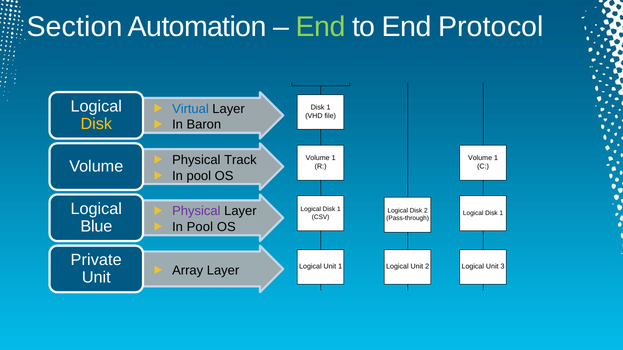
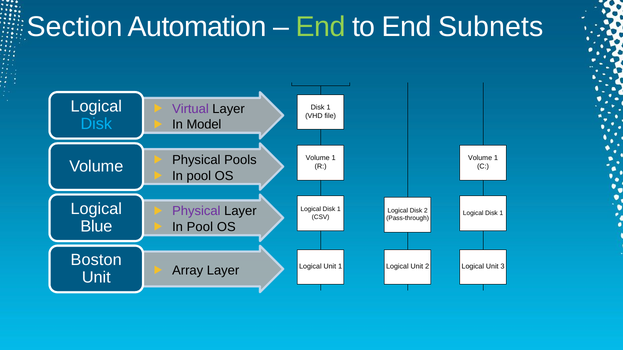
Protocol: Protocol -> Subnets
Virtual colour: blue -> purple
Disk at (96, 124) colour: yellow -> light blue
Baron: Baron -> Model
Track: Track -> Pools
Private: Private -> Boston
